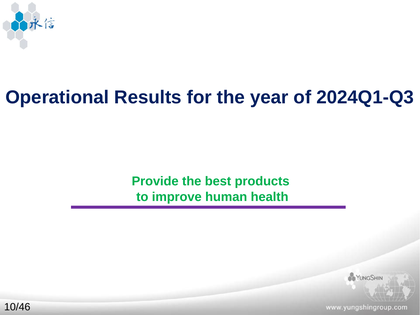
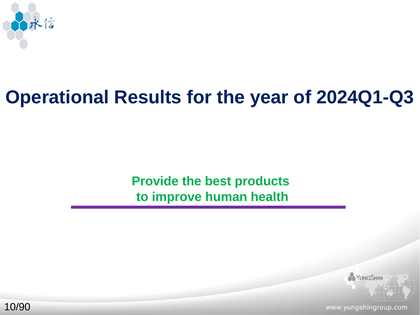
10/46: 10/46 -> 10/90
